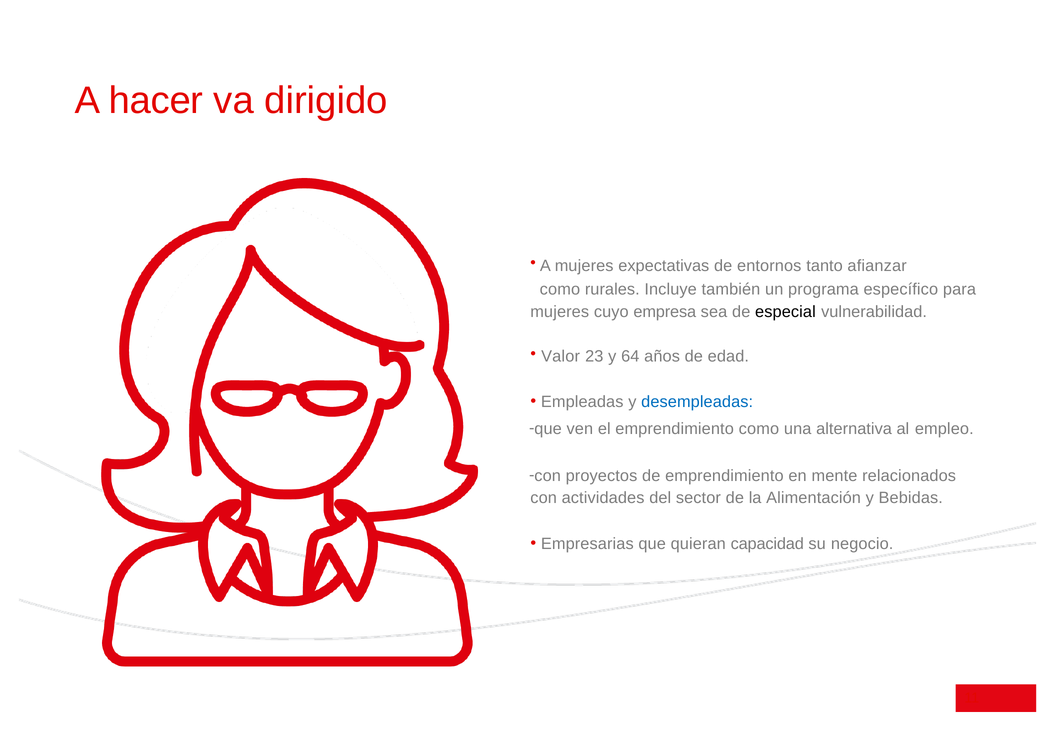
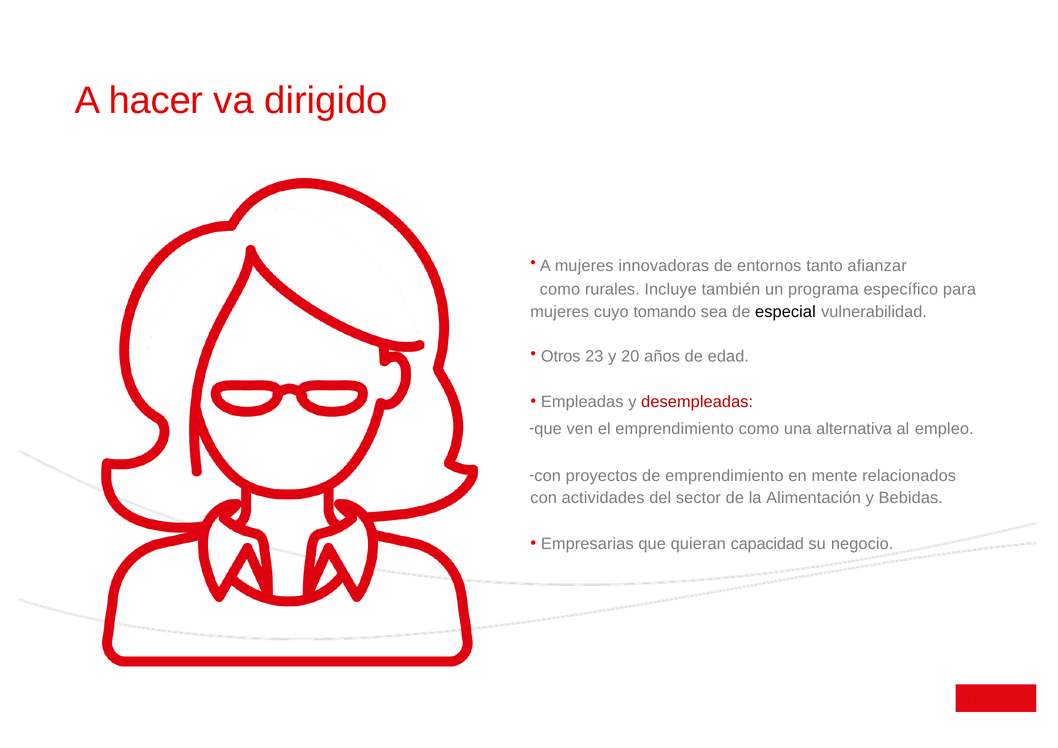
expectativas: expectativas -> innovadoras
empresa: empresa -> tomando
Valor: Valor -> Otros
64: 64 -> 20
desempleadas colour: blue -> red
